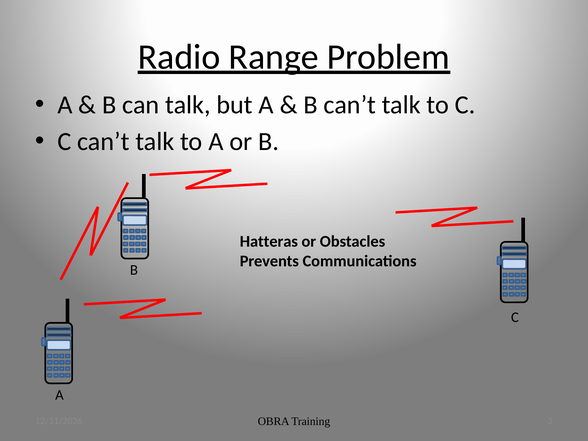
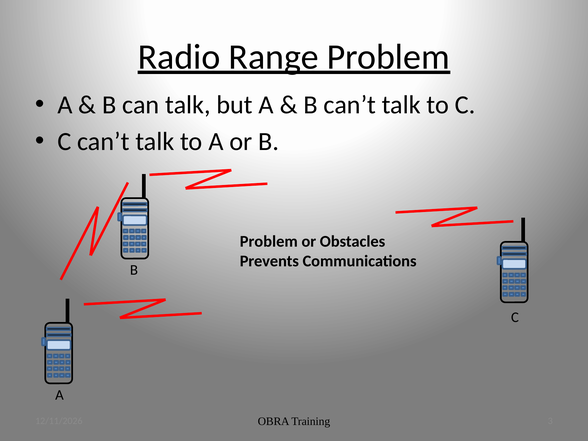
Hatteras at (269, 242): Hatteras -> Problem
